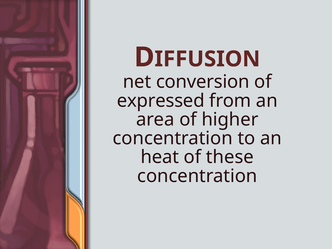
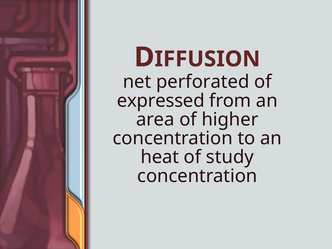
conversion: conversion -> perforated
these: these -> study
